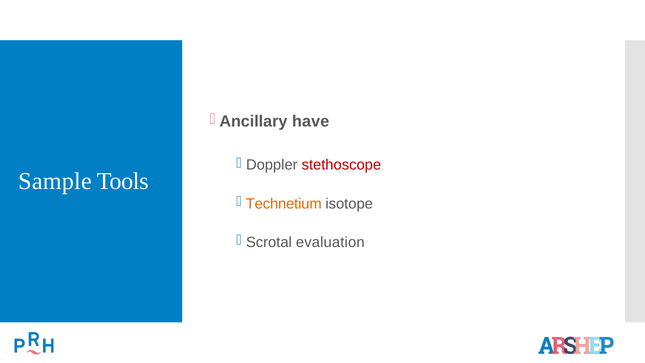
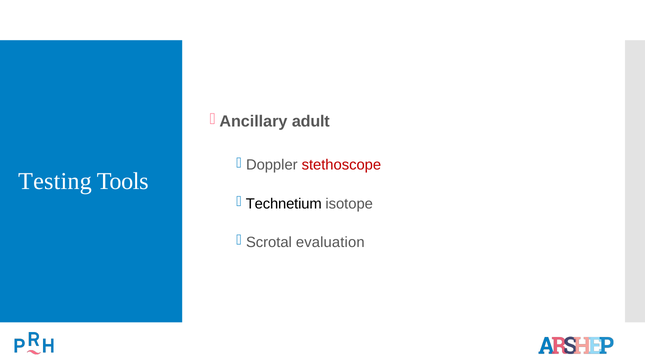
have: have -> adult
Sample: Sample -> Testing
Technetium colour: orange -> black
